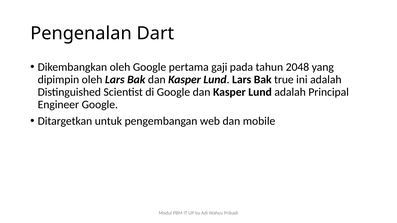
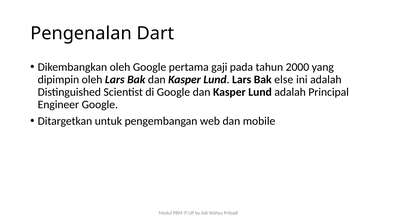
2048: 2048 -> 2000
true: true -> else
